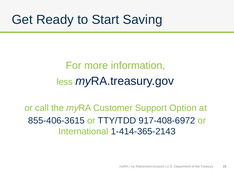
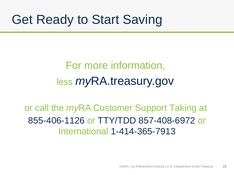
Option: Option -> Taking
855-406-3615: 855-406-3615 -> 855-406-1126
917-408-6972: 917-408-6972 -> 857-408-6972
1-414-365-2143: 1-414-365-2143 -> 1-414-365-7913
